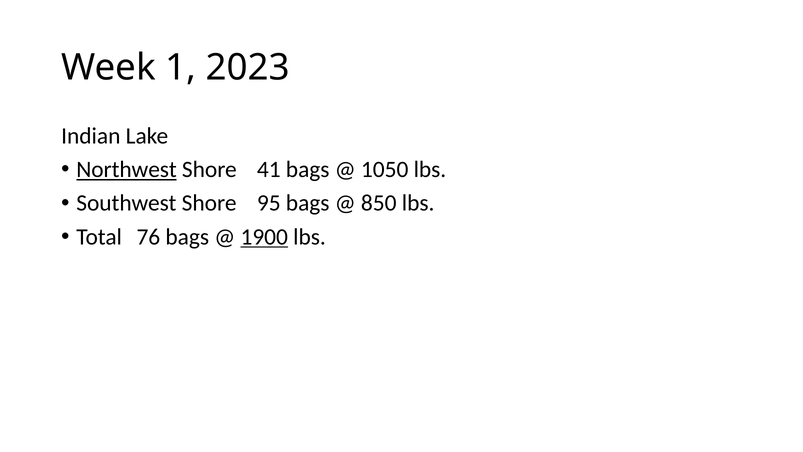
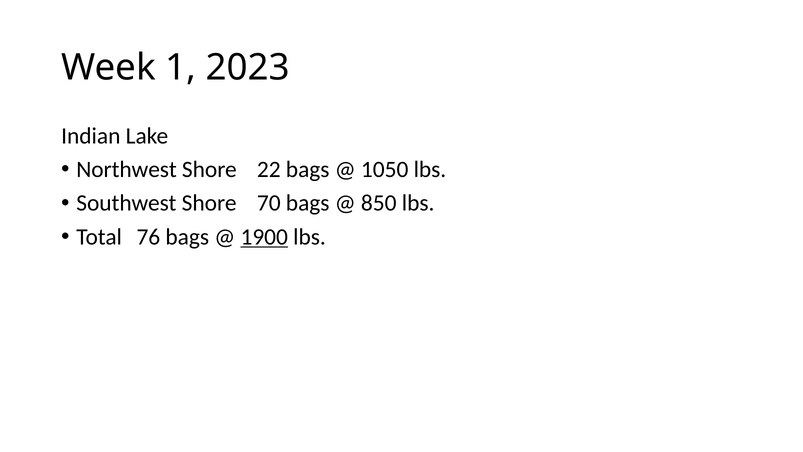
Northwest underline: present -> none
41: 41 -> 22
95: 95 -> 70
